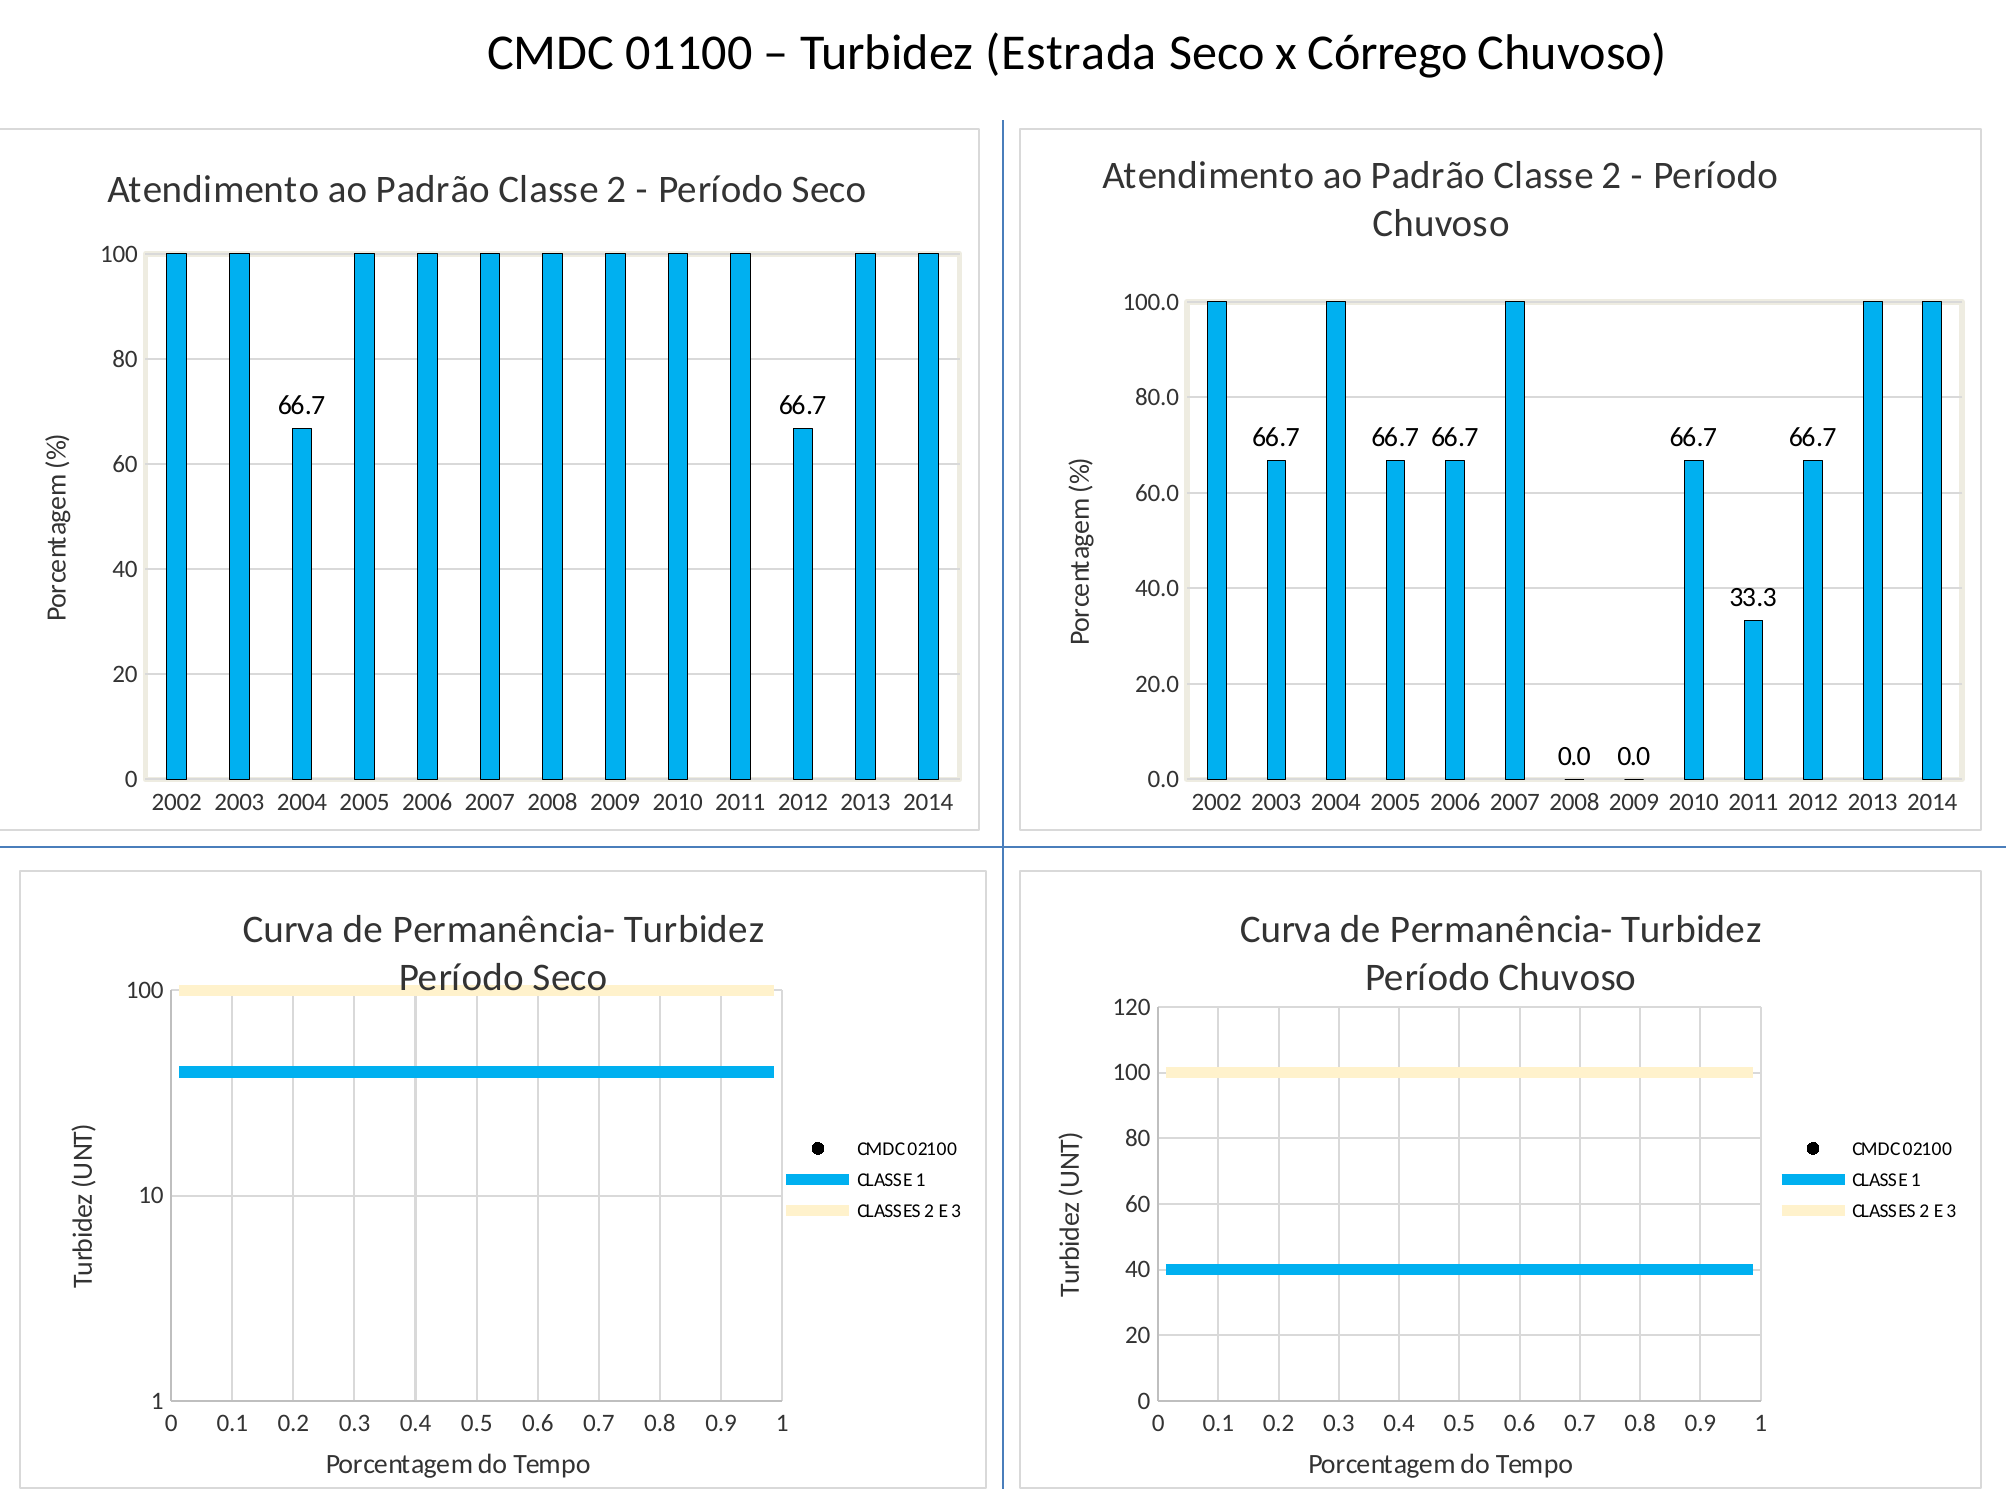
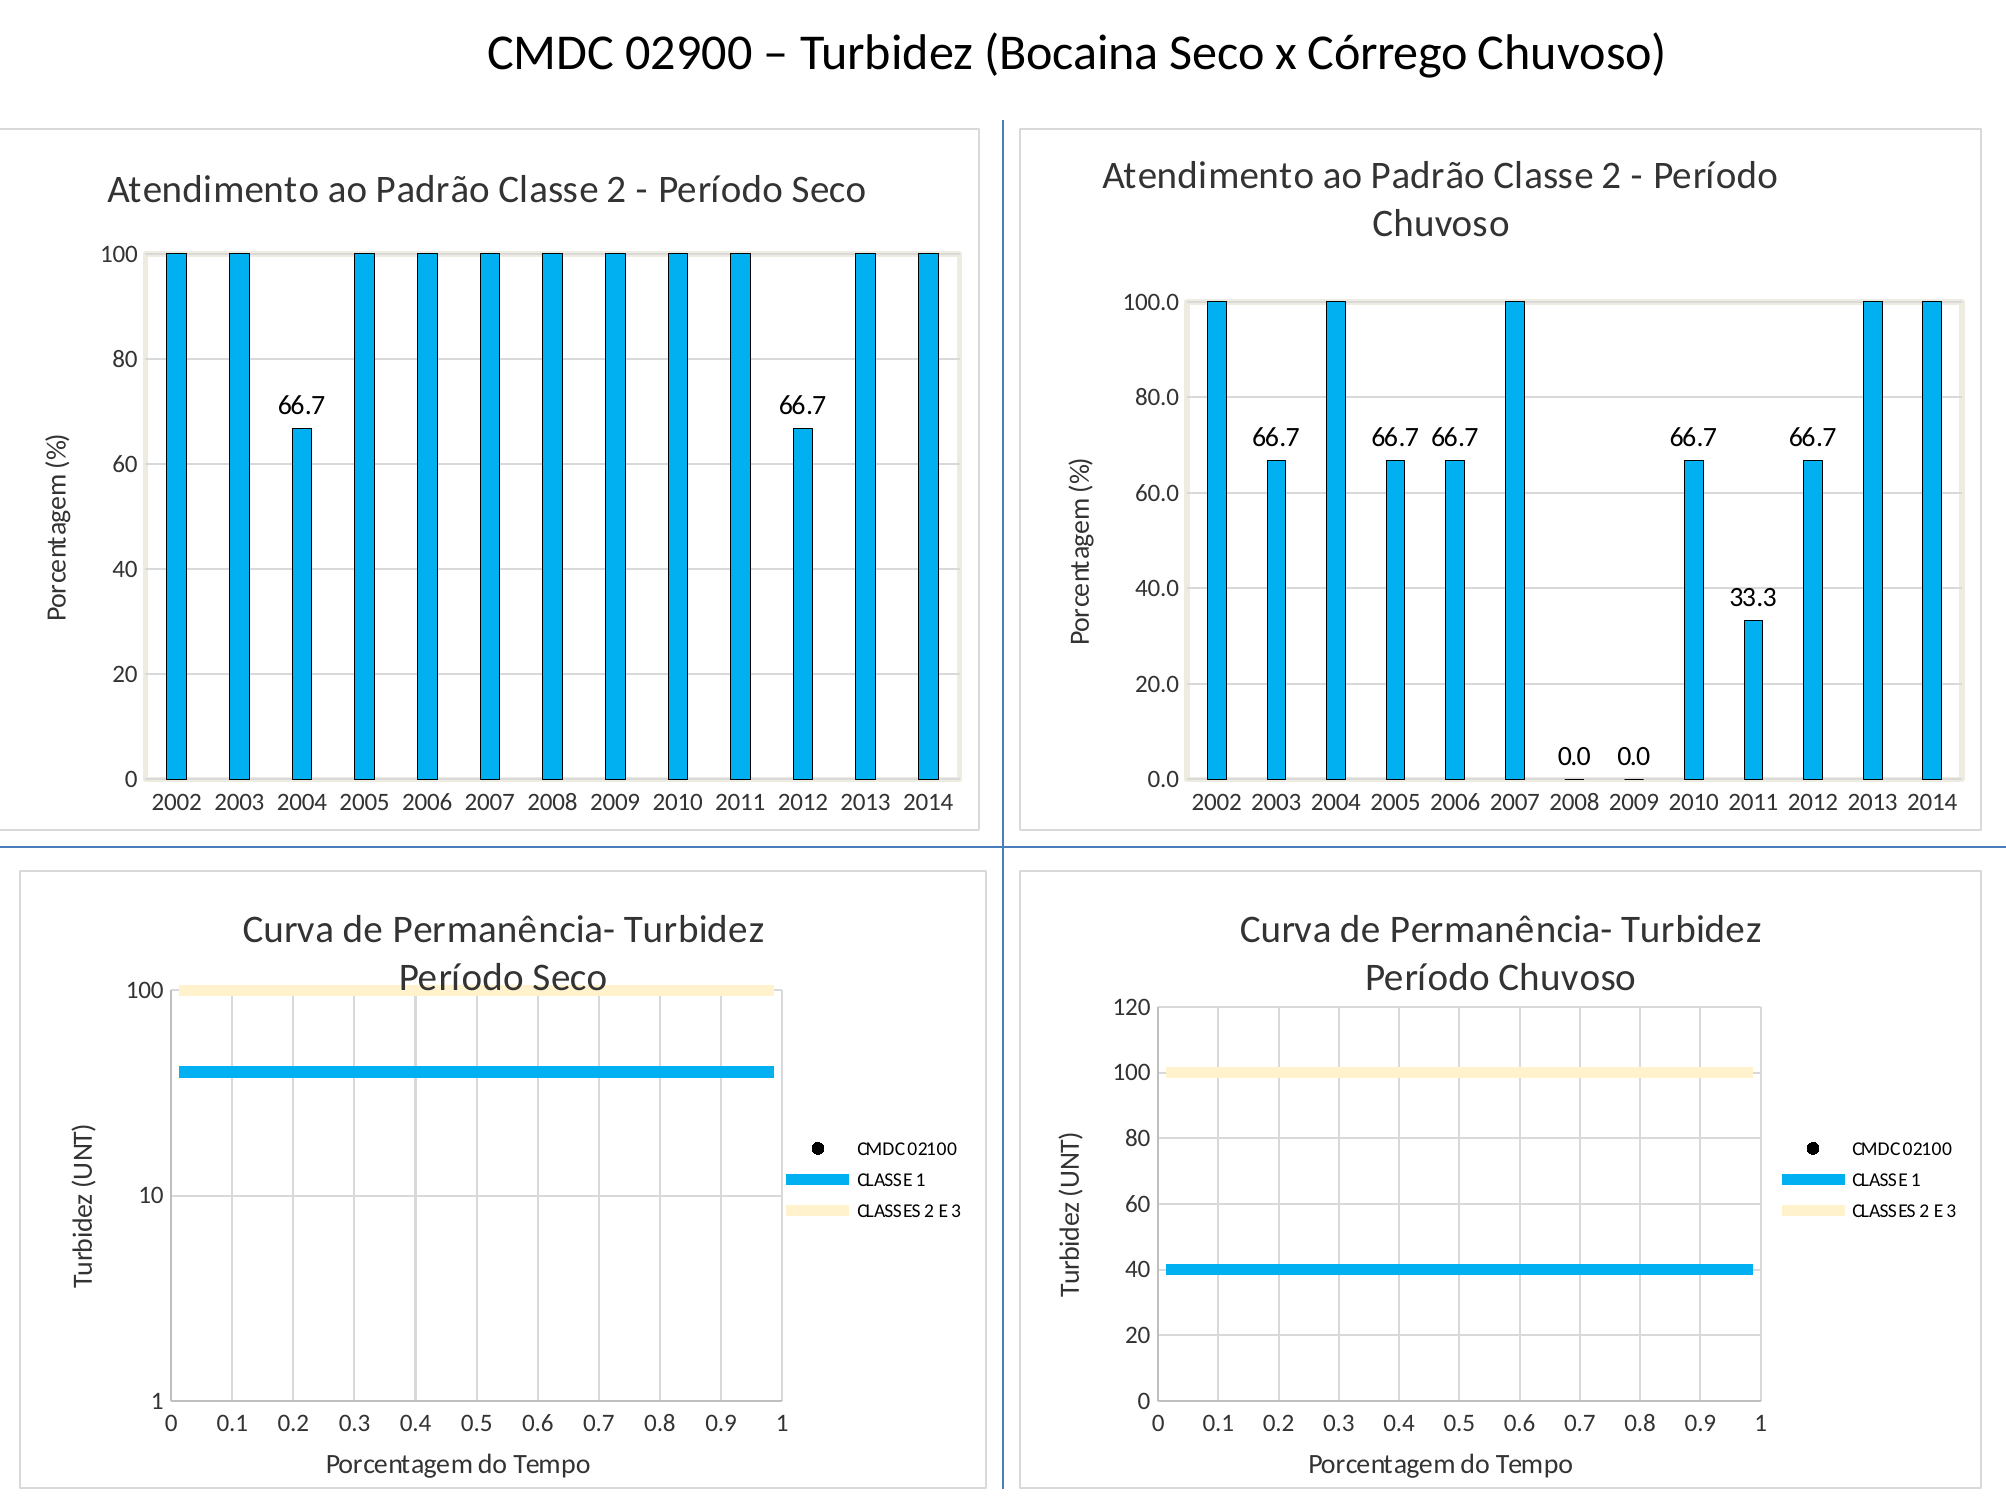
01100: 01100 -> 02900
Estrada: Estrada -> Bocaina
